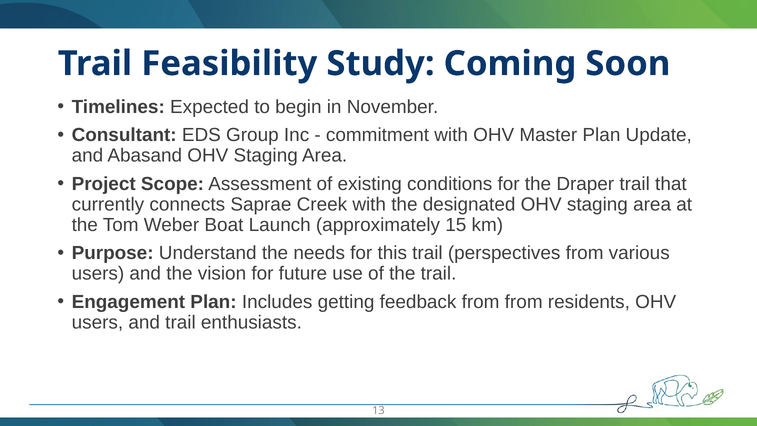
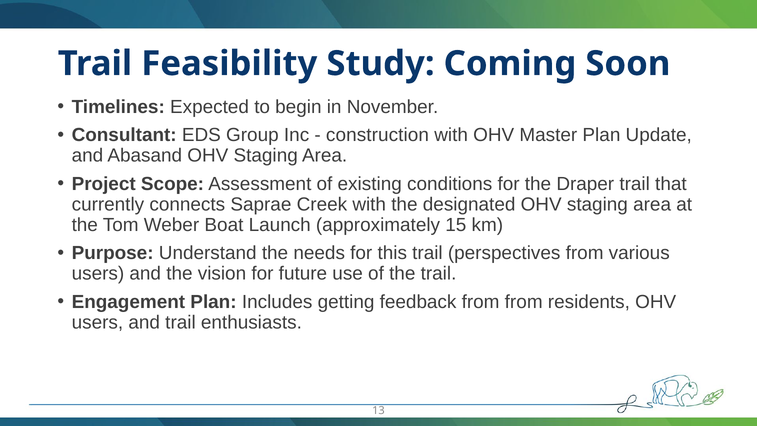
commitment: commitment -> construction
